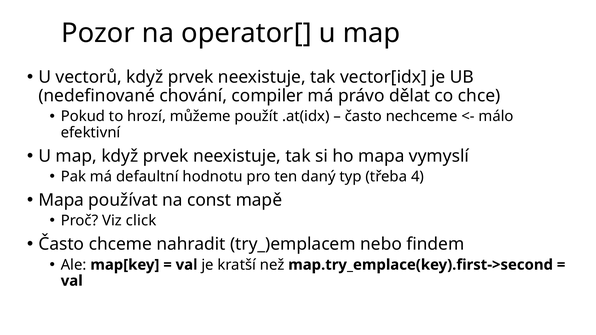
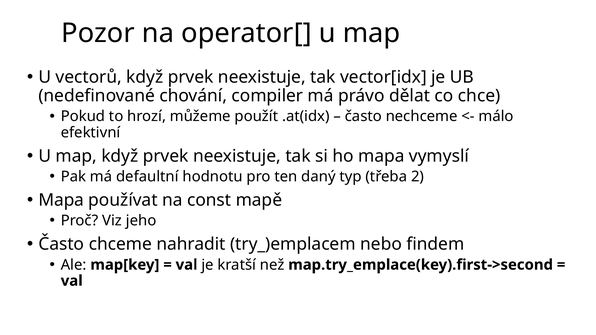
4: 4 -> 2
click: click -> jeho
